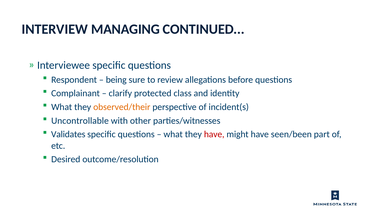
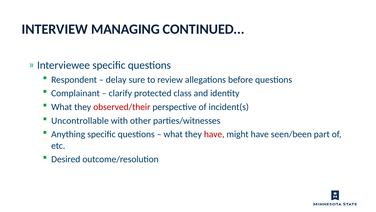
being: being -> delay
observed/their colour: orange -> red
Validates: Validates -> Anything
